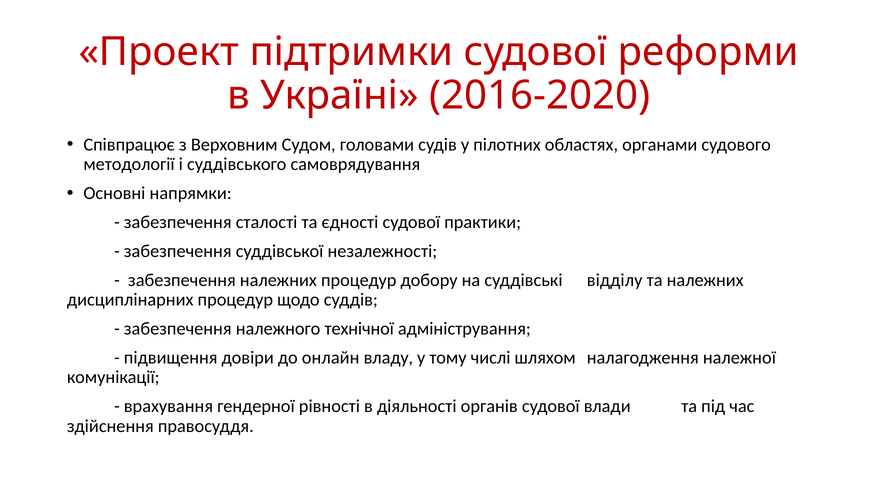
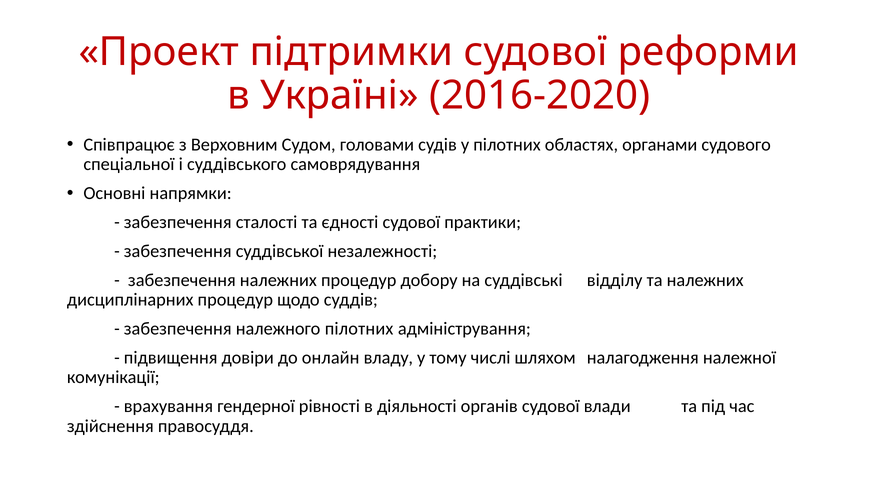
методології: методології -> спеціальної
належного технічної: технічної -> пілотних
